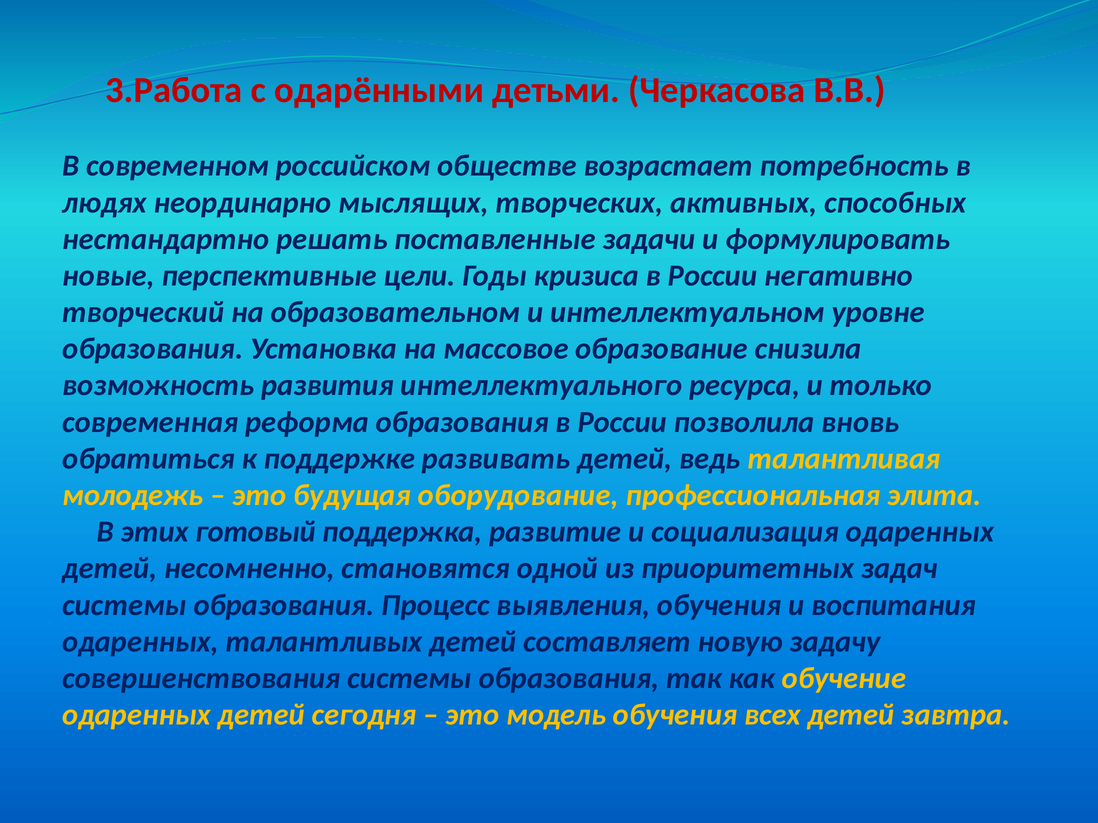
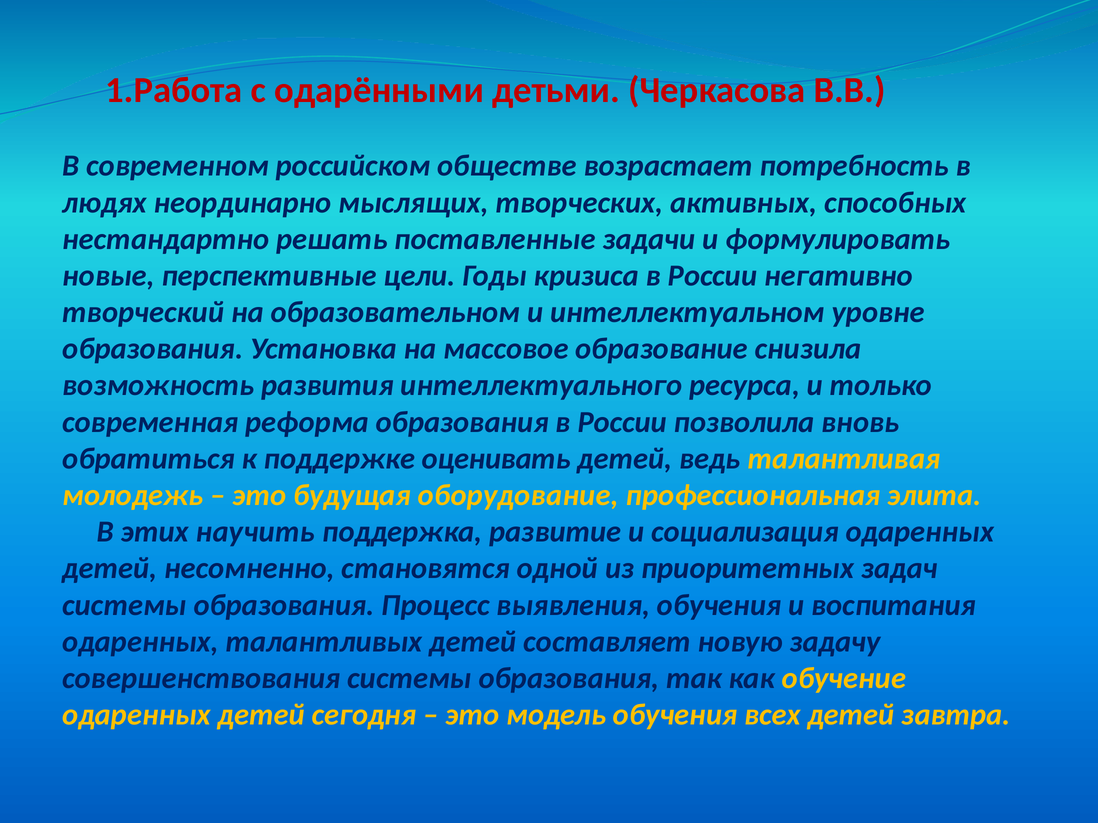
3.Работа: 3.Работа -> 1.Работа
развивать: развивать -> оценивать
готовый: готовый -> научить
